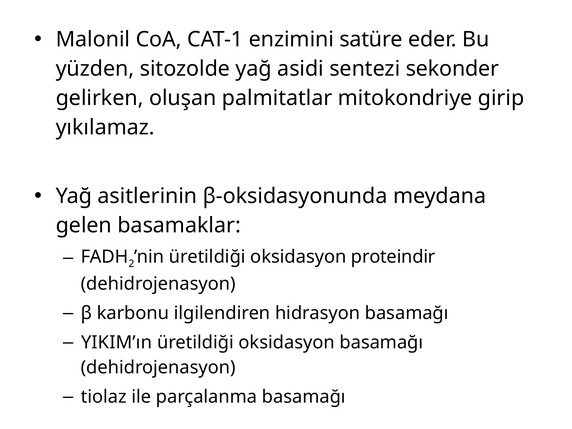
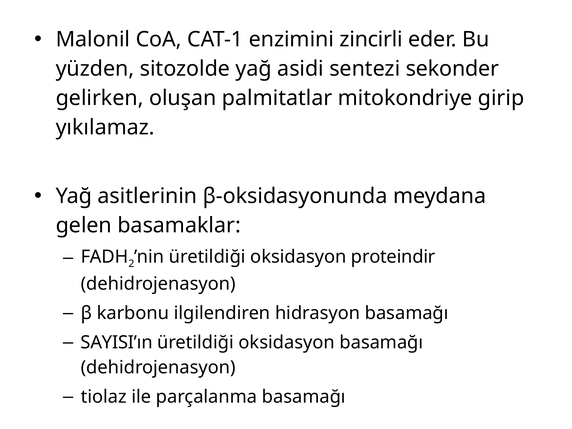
satüre: satüre -> zincirli
YIKIM’ın: YIKIM’ın -> SAYISI’ın
